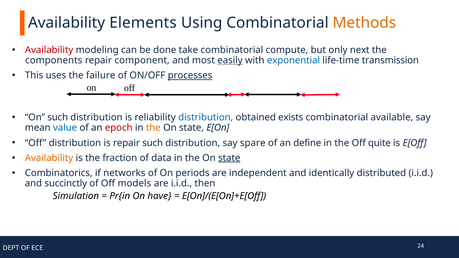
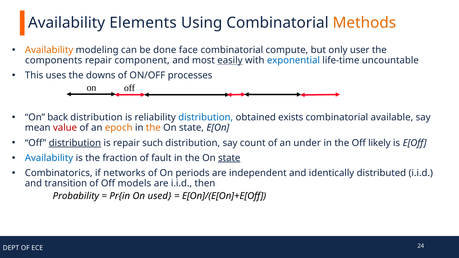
Availability at (49, 50) colour: red -> orange
take: take -> face
next: next -> user
transmission: transmission -> uncountable
failure: failure -> downs
processes underline: present -> none
On such: such -> back
value colour: blue -> red
epoch colour: red -> orange
distribution at (75, 143) underline: none -> present
spare: spare -> count
define: define -> under
quite: quite -> likely
Availability at (49, 158) colour: orange -> blue
data: data -> fault
succinctly: succinctly -> transition
Simulation: Simulation -> Probability
have: have -> used
